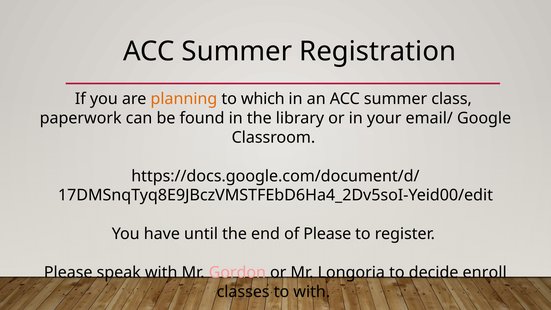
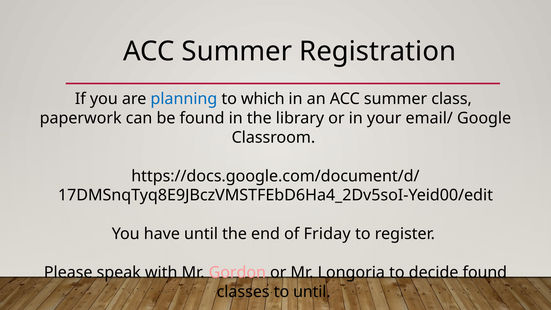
planning colour: orange -> blue
of Please: Please -> Friday
decide enroll: enroll -> found
to with: with -> until
